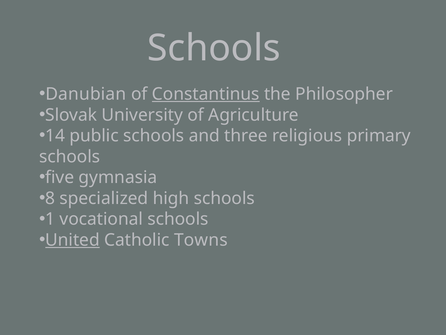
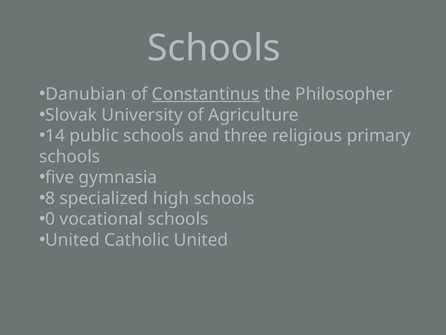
1: 1 -> 0
United at (72, 240) underline: present -> none
Catholic Towns: Towns -> United
